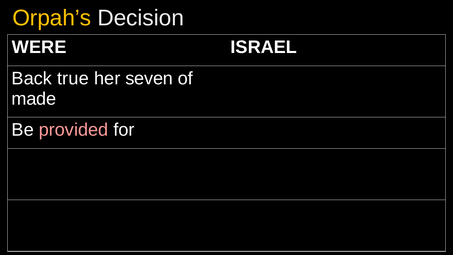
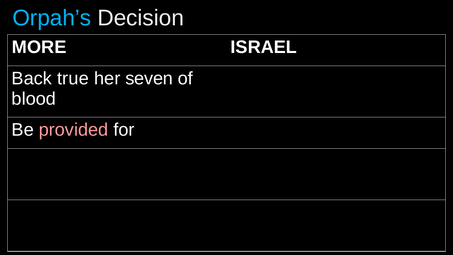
Orpah’s colour: yellow -> light blue
WERE: WERE -> MORE
made: made -> blood
